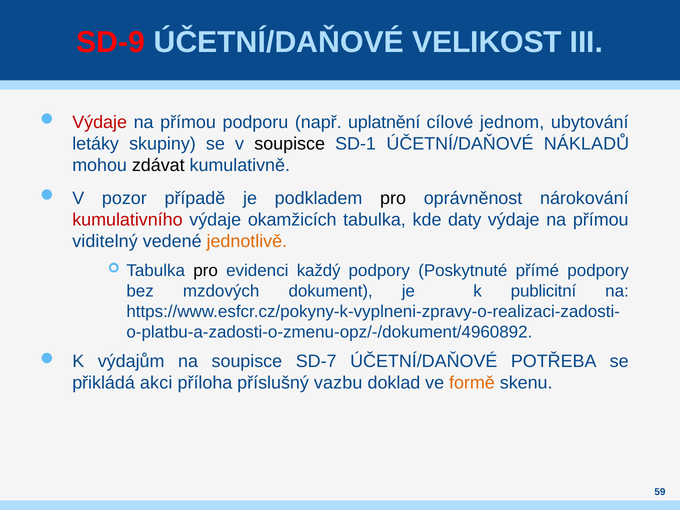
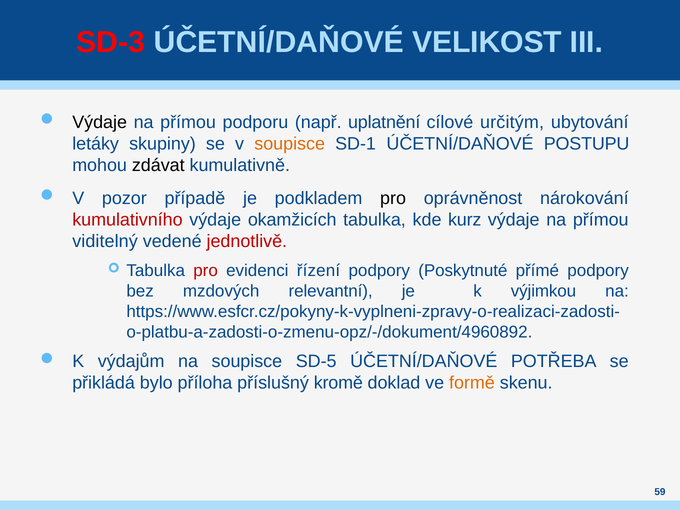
SD-9: SD-9 -> SD-3
Výdaje at (100, 122) colour: red -> black
jednom: jednom -> určitým
soupisce at (290, 144) colour: black -> orange
NÁKLADŮ: NÁKLADŮ -> POSTUPU
daty: daty -> kurz
jednotlivě colour: orange -> red
pro at (206, 271) colour: black -> red
každý: každý -> řízení
dokument: dokument -> relevantní
publicitní: publicitní -> výjimkou
SD-7: SD-7 -> SD-5
akci: akci -> bylo
vazbu: vazbu -> kromě
